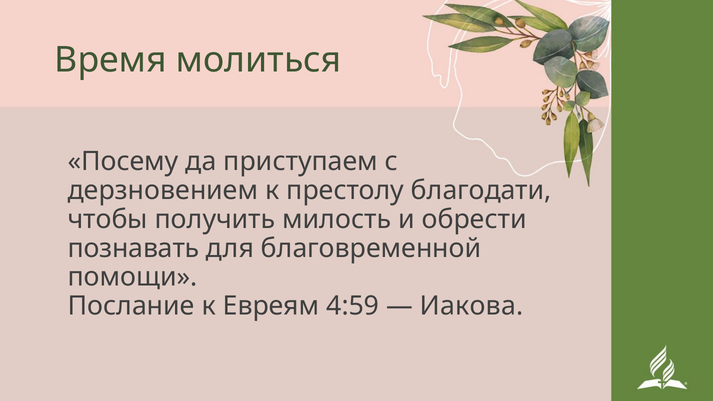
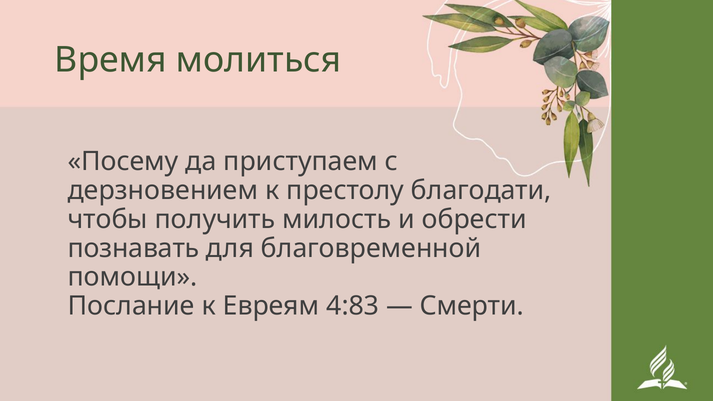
4:59: 4:59 -> 4:83
Иакова: Иакова -> Смерти
